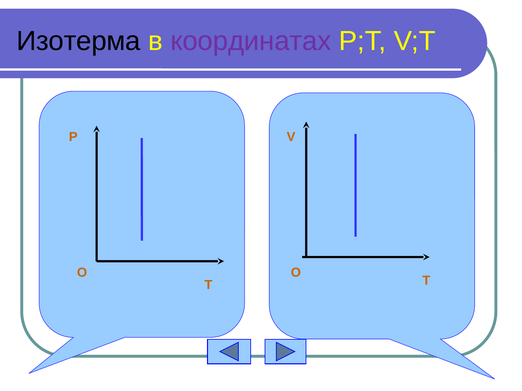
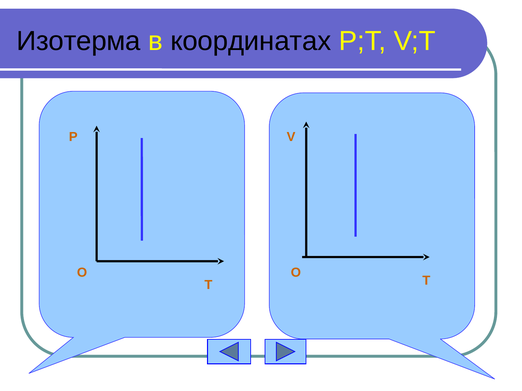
координатах colour: purple -> black
